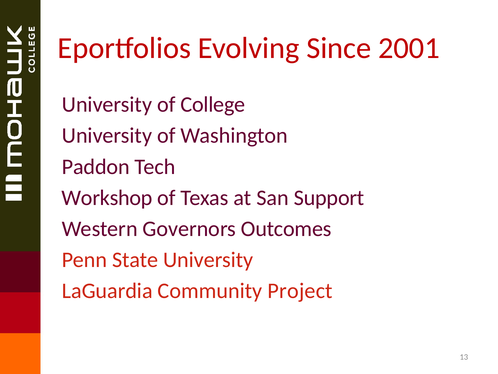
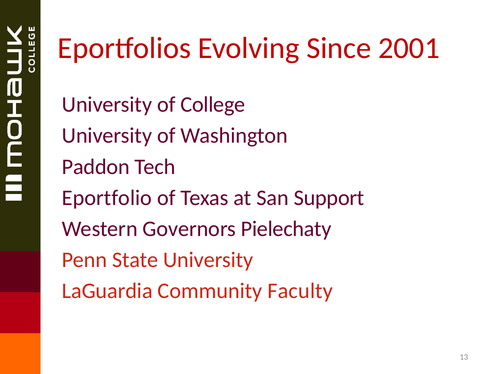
Workshop: Workshop -> Eportfolio
Outcomes: Outcomes -> Pielechaty
Project: Project -> Faculty
